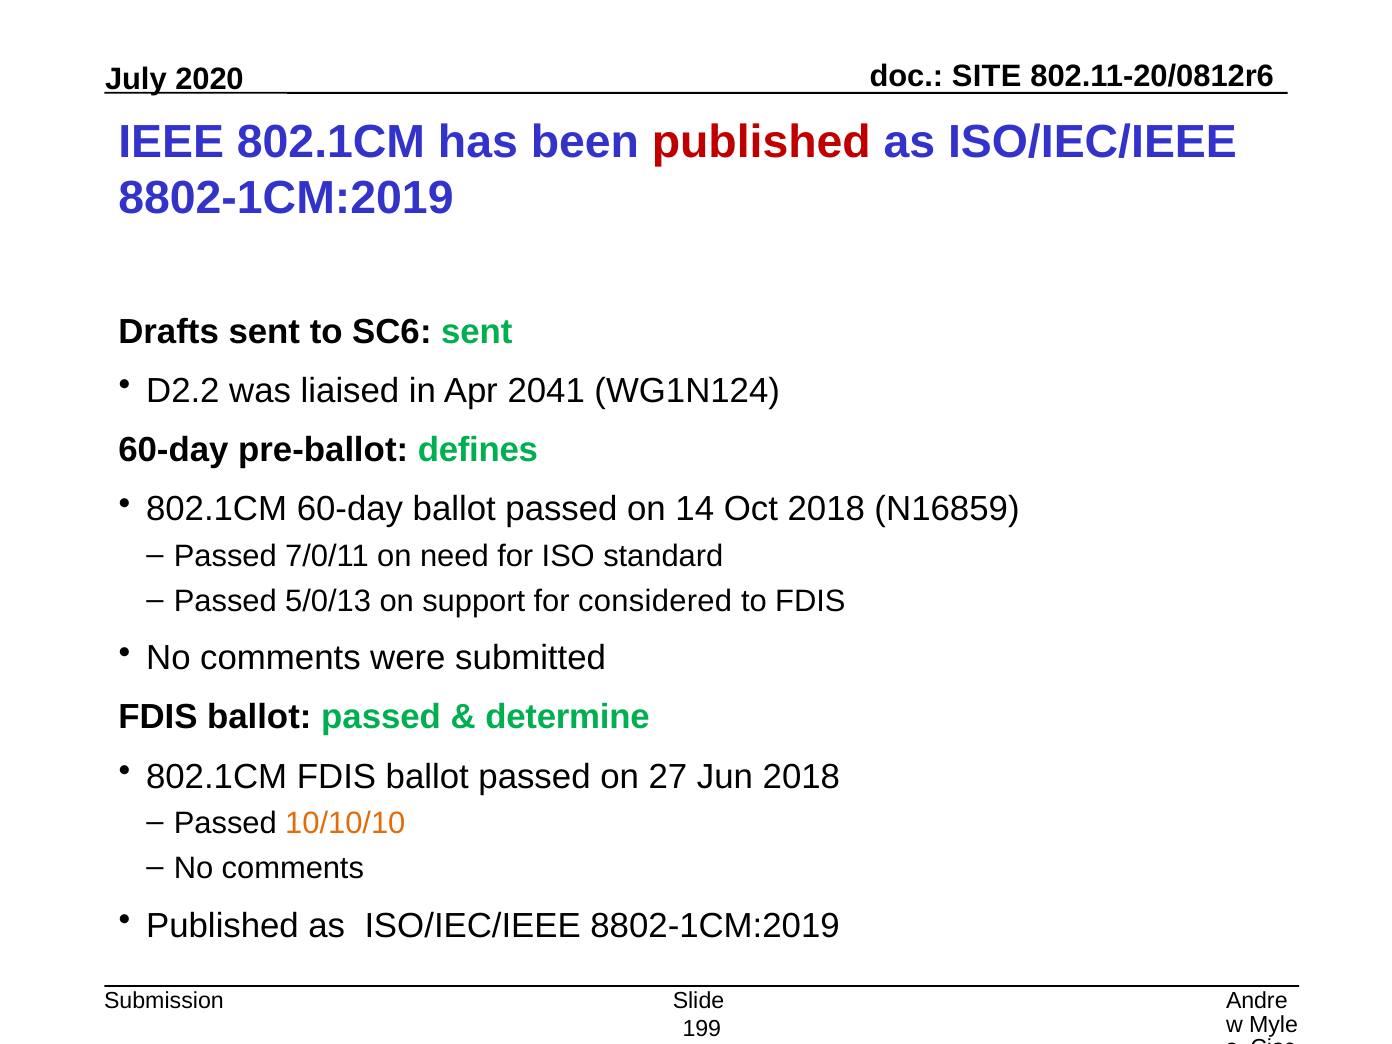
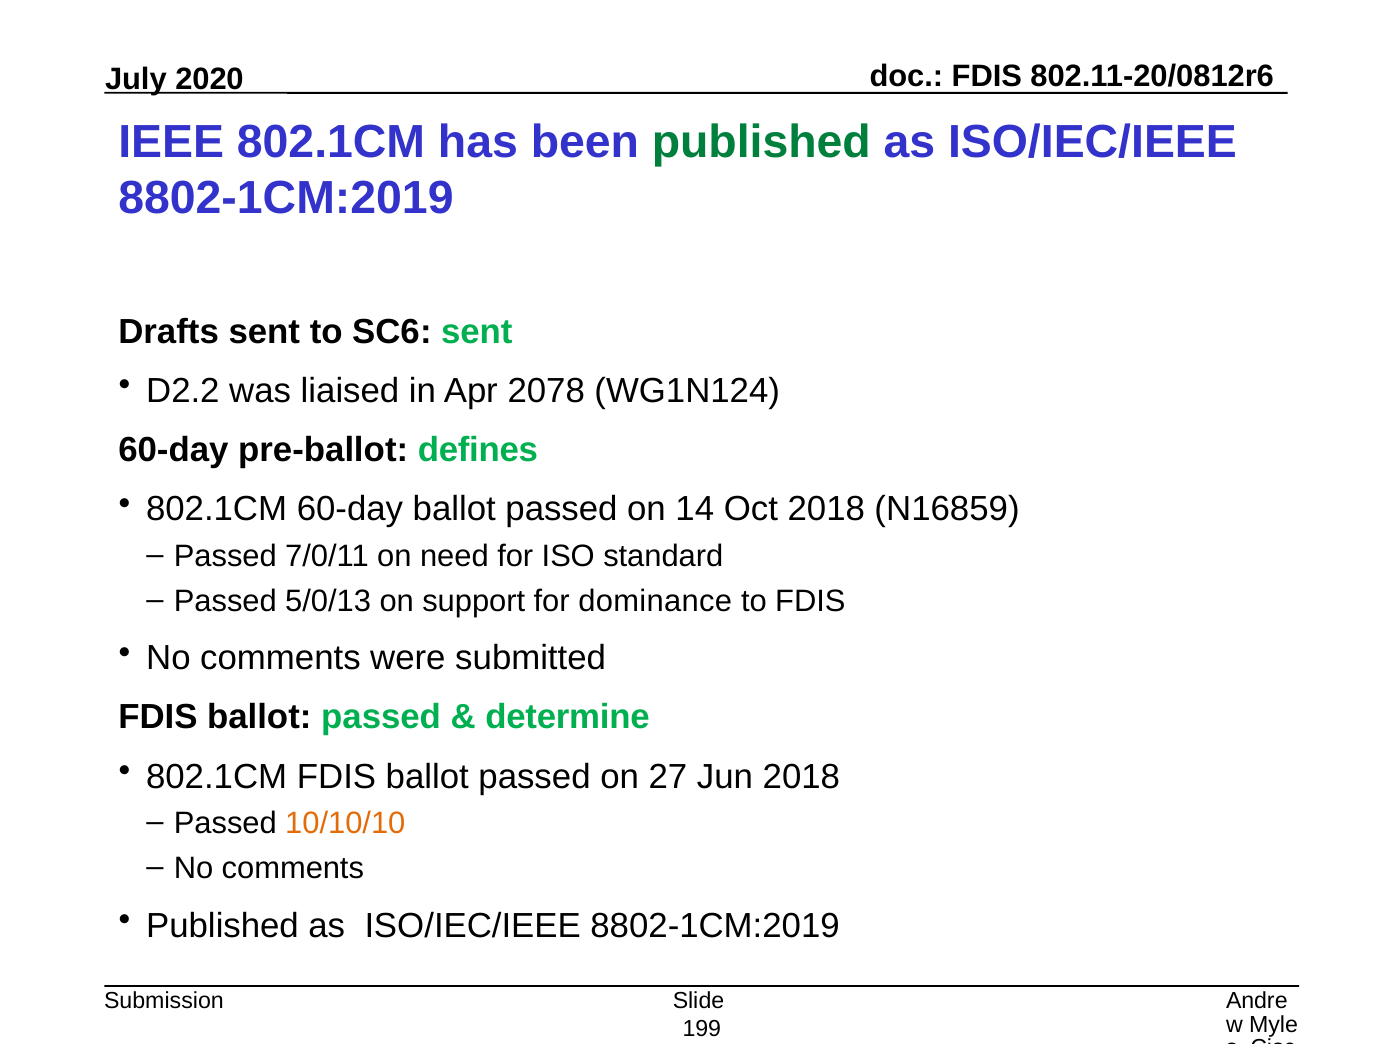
SITE at (987, 76): SITE -> FDIS
published at (761, 143) colour: red -> green
2041: 2041 -> 2078
considered: considered -> dominance
